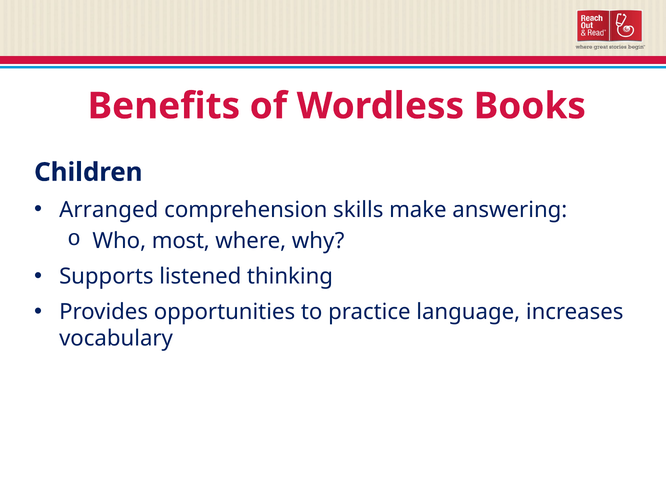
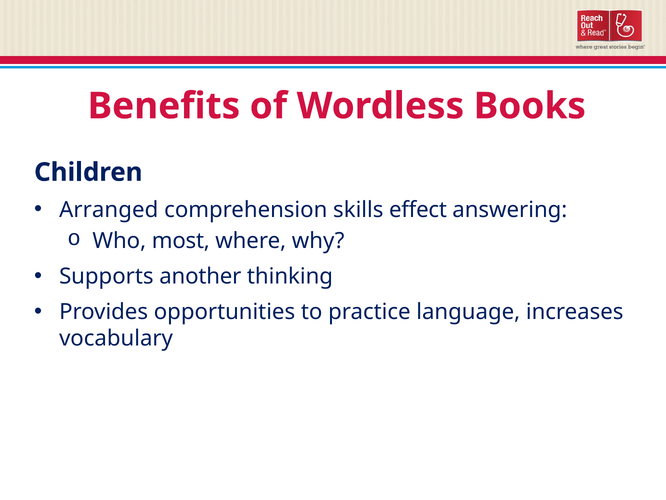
make: make -> effect
listened: listened -> another
